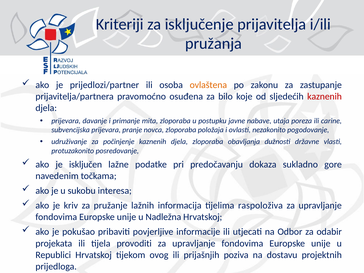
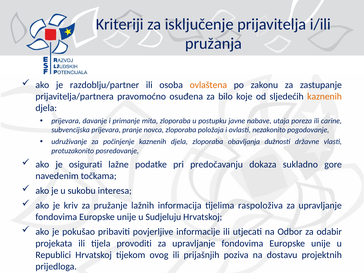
prijedlozi/partner: prijedlozi/partner -> razdoblju/partner
kaznenih at (325, 97) colour: red -> orange
isključen: isključen -> osigurati
Nadležna: Nadležna -> Sudjeluju
